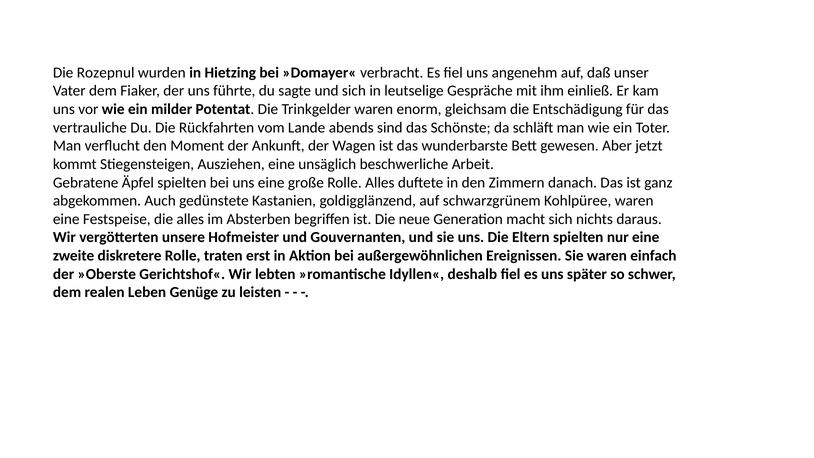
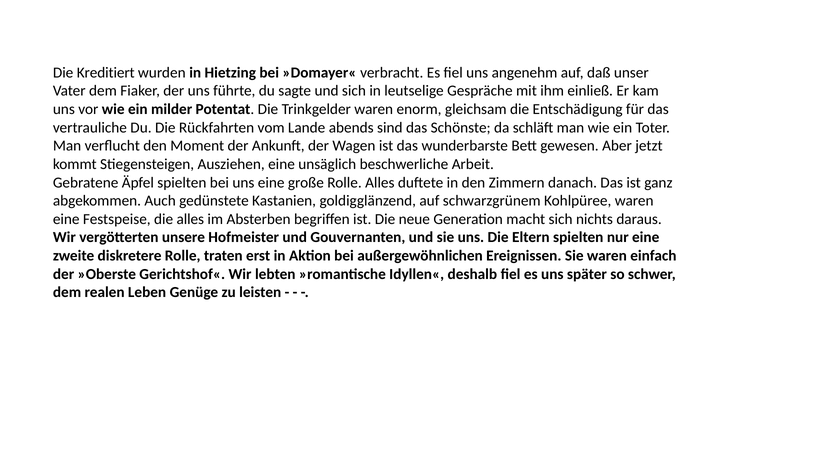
Rozepnul: Rozepnul -> Kreditiert
